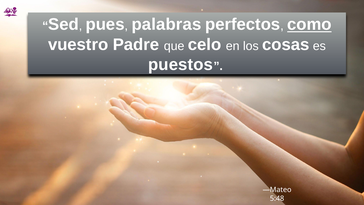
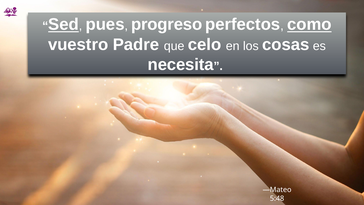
Sed underline: none -> present
palabras: palabras -> progreso
puestos: puestos -> necesita
